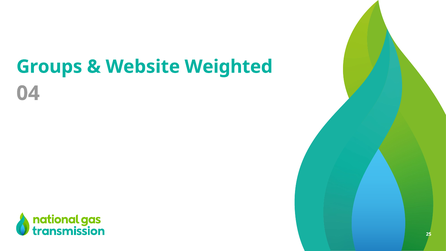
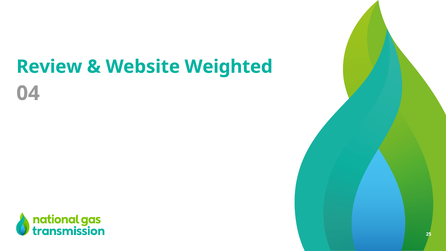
Groups: Groups -> Review
